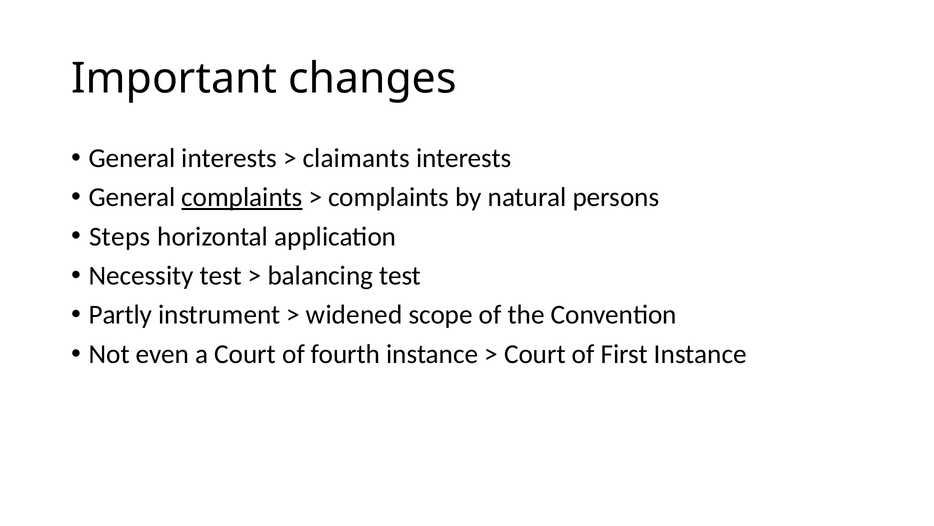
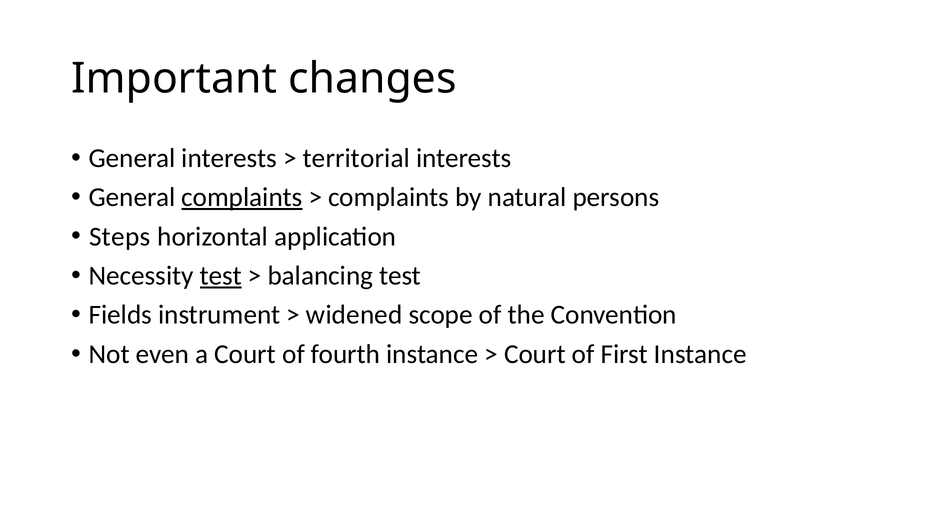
claimants: claimants -> territorial
test at (221, 275) underline: none -> present
Partly: Partly -> Fields
